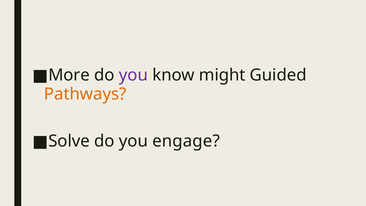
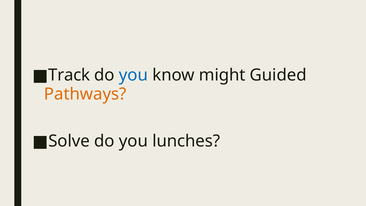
More: More -> Track
you at (133, 75) colour: purple -> blue
engage: engage -> lunches
